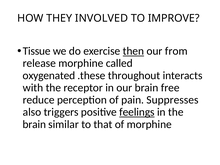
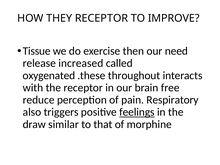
THEY INVOLVED: INVOLVED -> RECEPTOR
then underline: present -> none
from: from -> need
release morphine: morphine -> increased
Suppresses: Suppresses -> Respiratory
brain at (34, 124): brain -> draw
